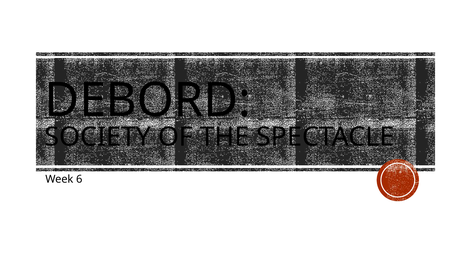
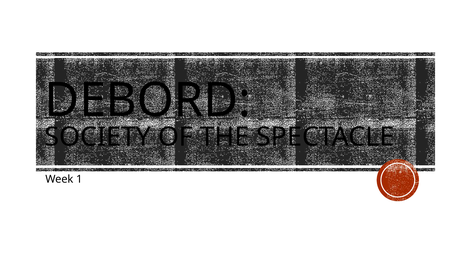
6: 6 -> 1
